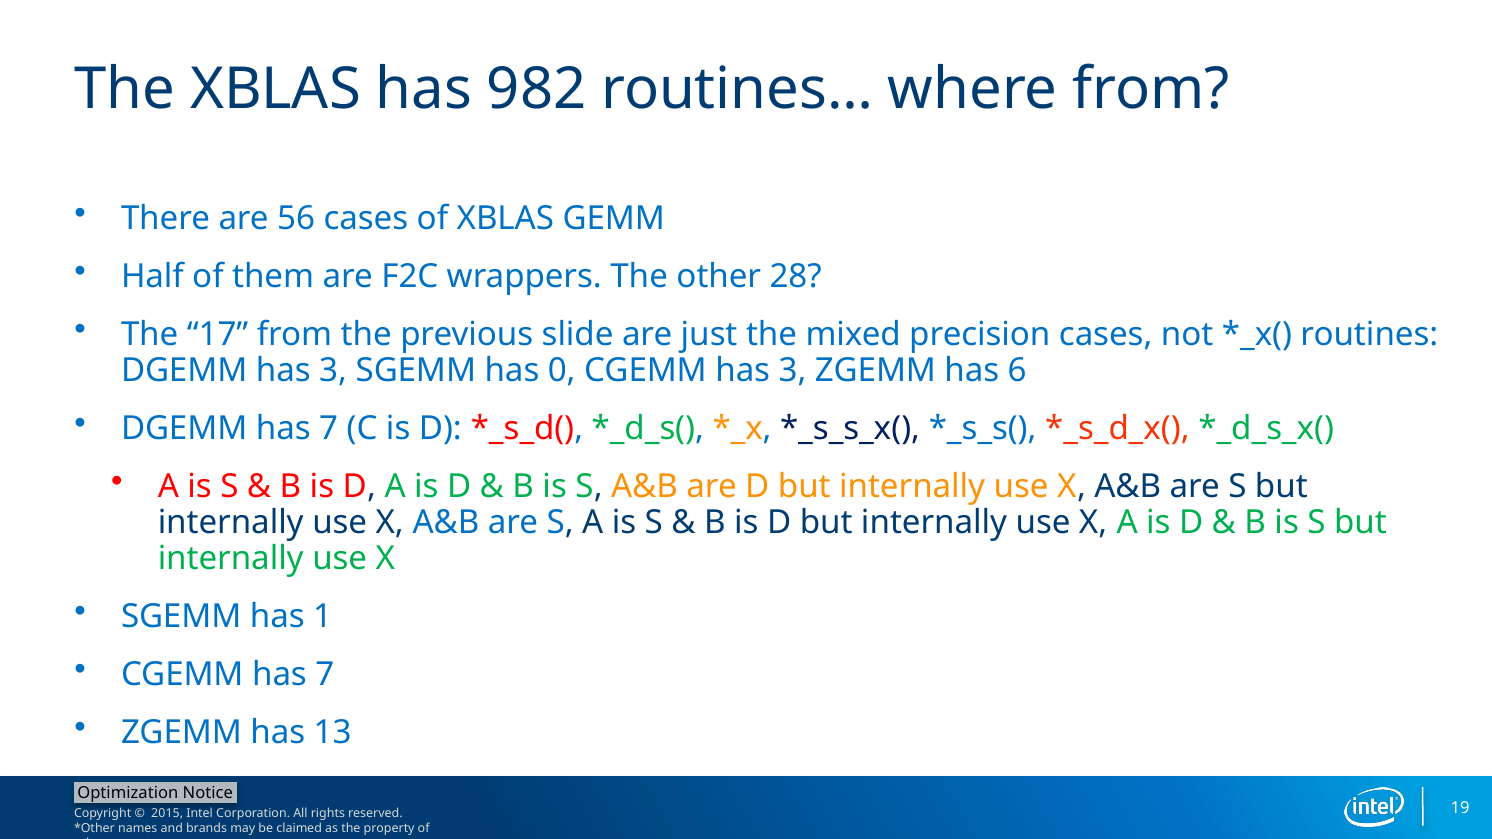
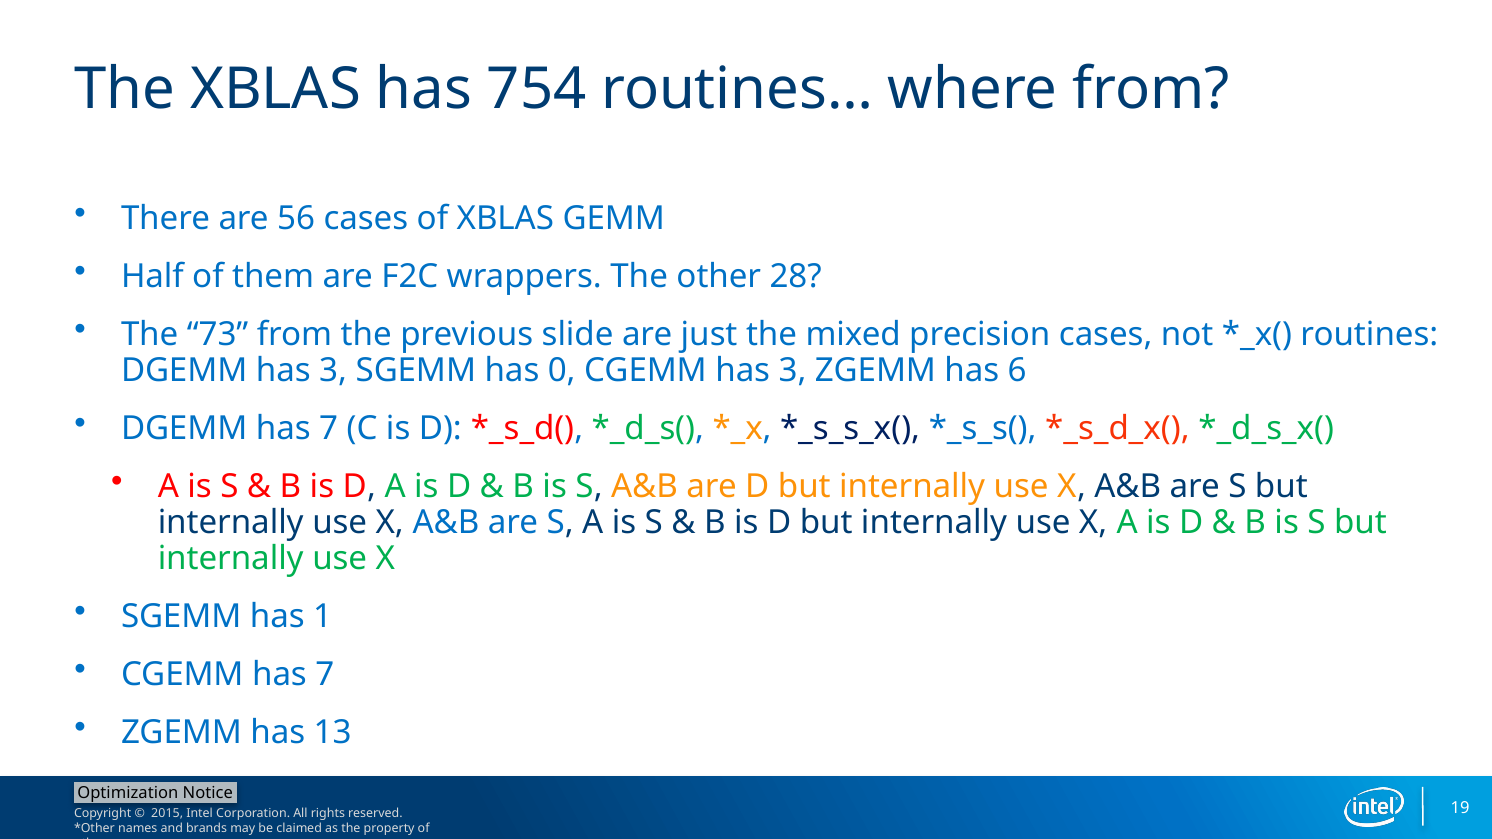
982: 982 -> 754
17: 17 -> 73
